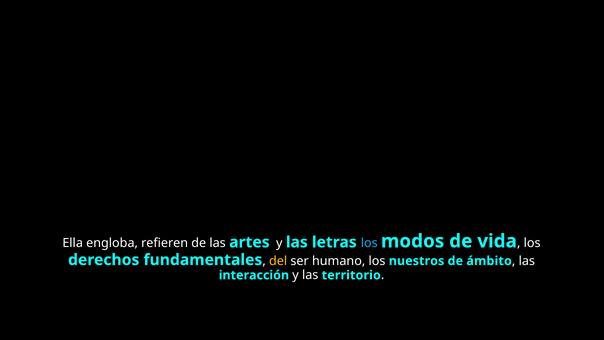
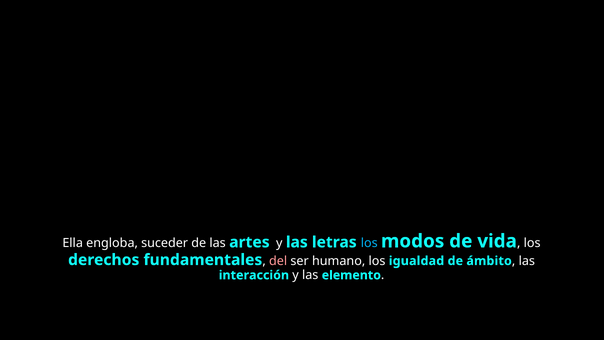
refieren: refieren -> suceder
del colour: yellow -> pink
nuestros: nuestros -> igualdad
territorio: territorio -> elemento
